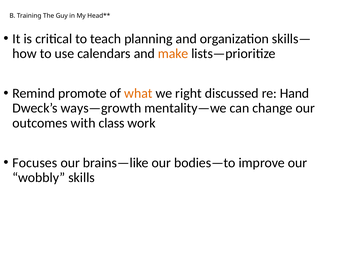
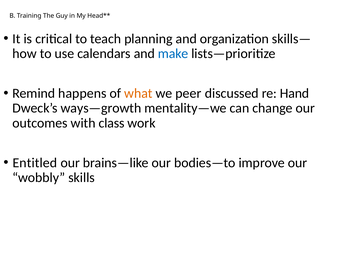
make colour: orange -> blue
promote: promote -> happens
right: right -> peer
Focuses: Focuses -> Entitled
